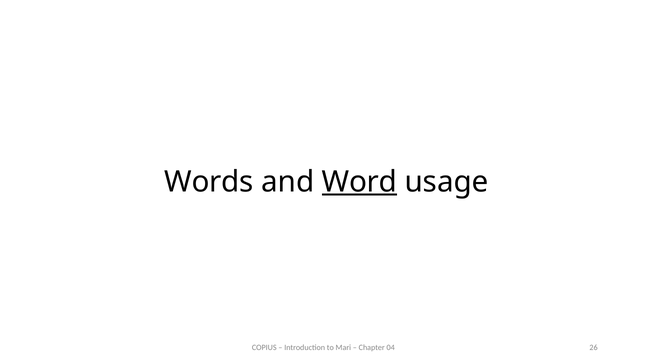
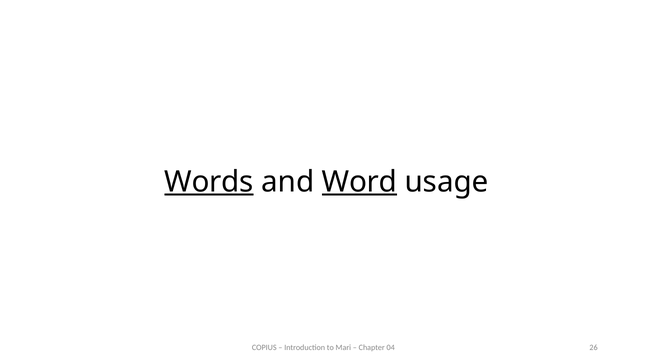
Words underline: none -> present
